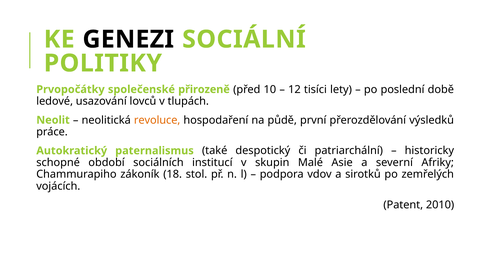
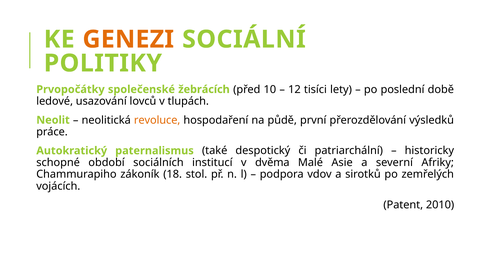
GENEZI colour: black -> orange
přirozeně: přirozeně -> žebrácích
skupin: skupin -> dvěma
